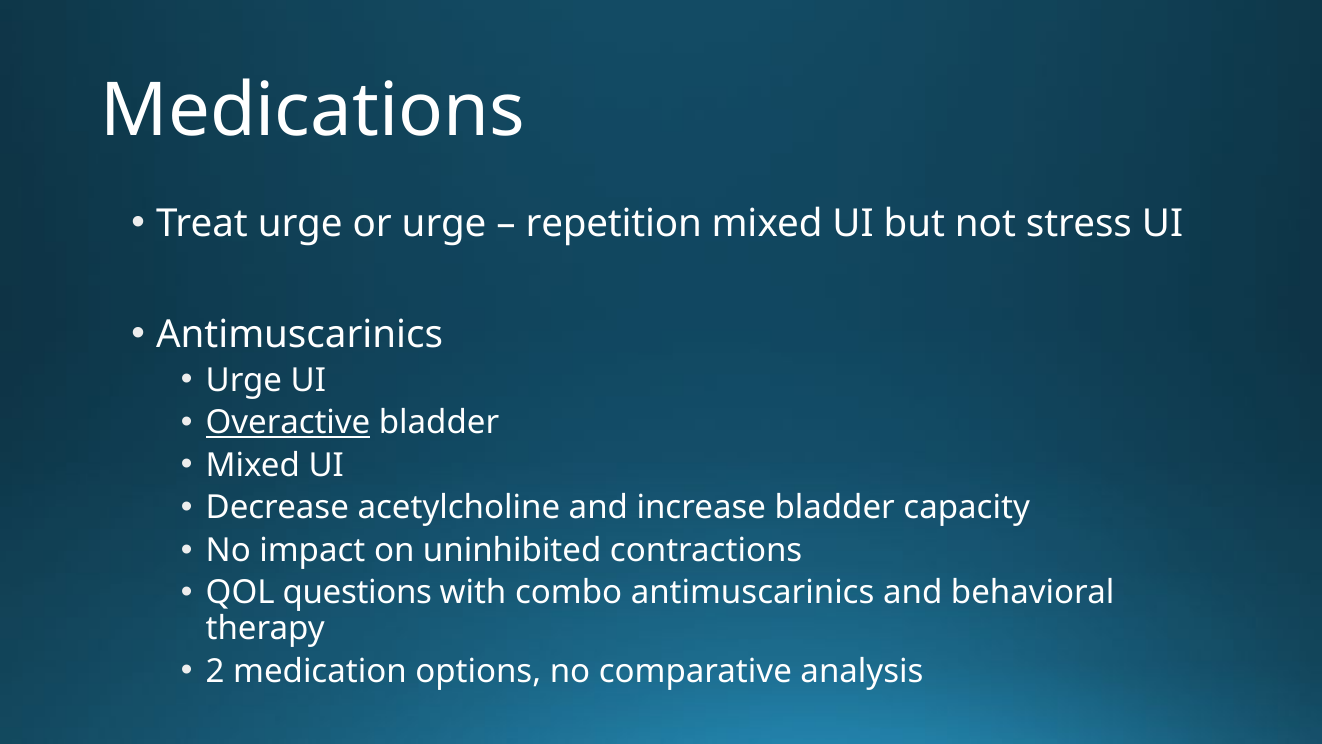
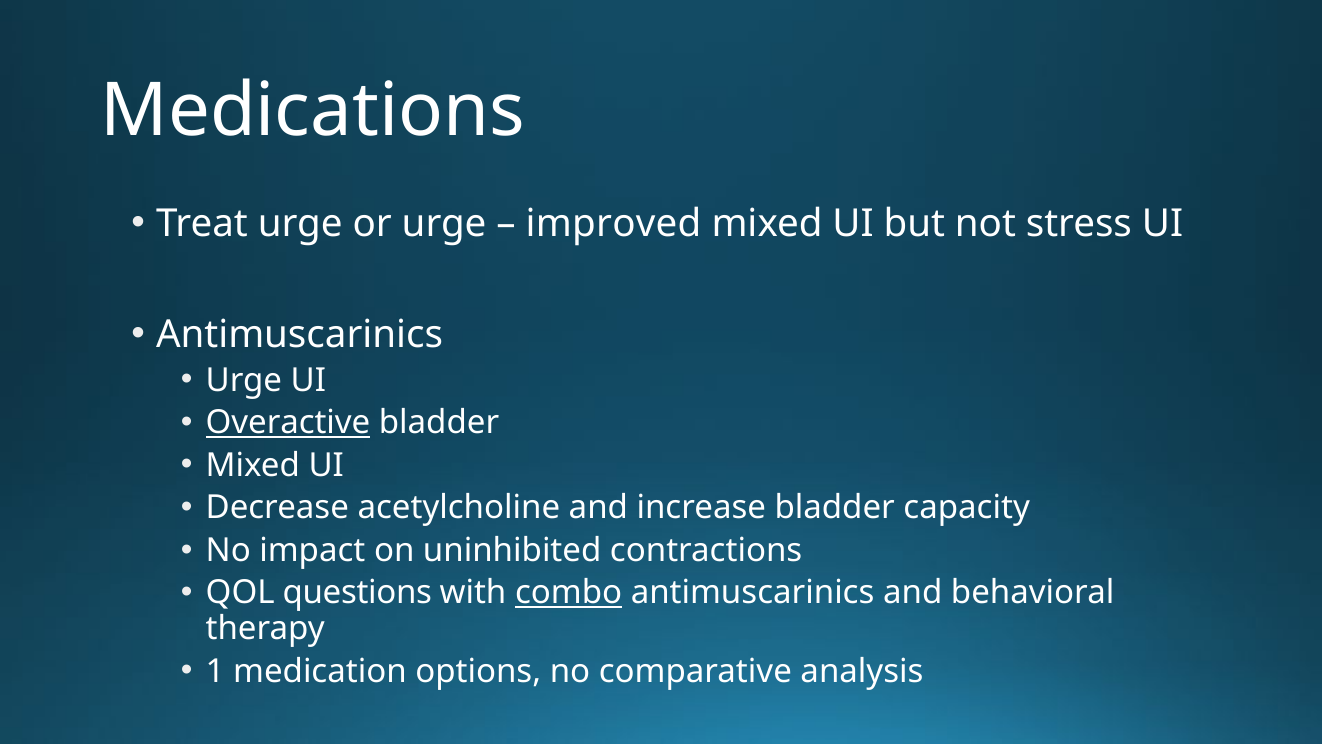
repetition: repetition -> improved
combo underline: none -> present
2: 2 -> 1
